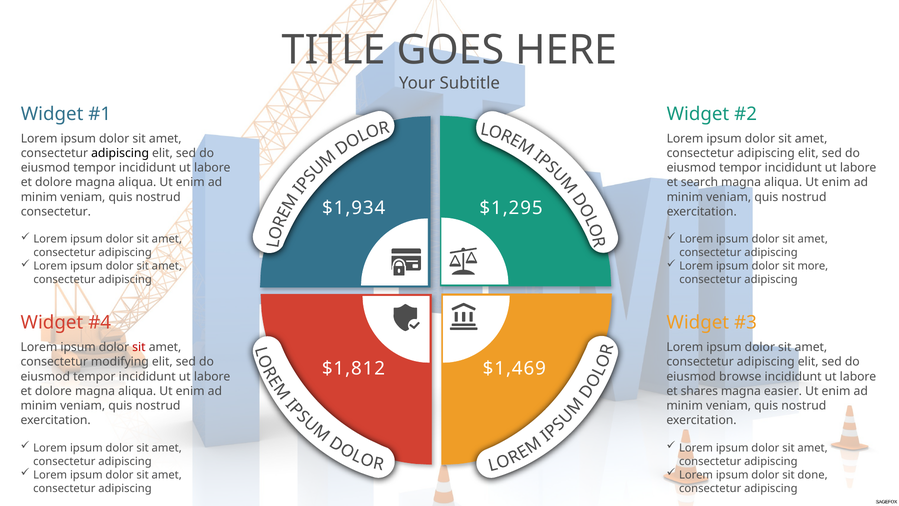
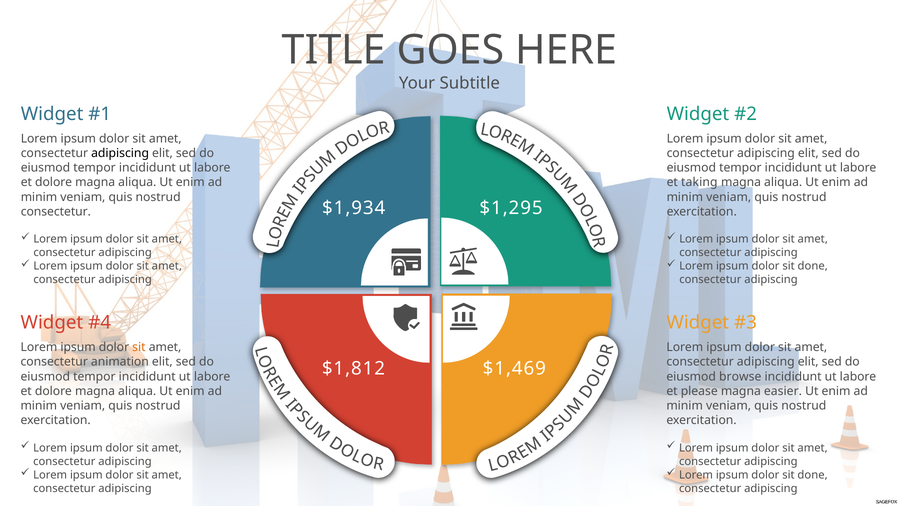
search: search -> taking
more at (813, 266): more -> done
sit at (139, 347) colour: red -> orange
modifying: modifying -> animation
shares: shares -> please
